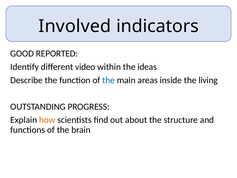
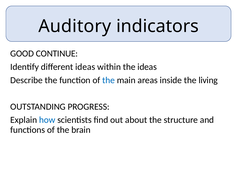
Involved: Involved -> Auditory
REPORTED: REPORTED -> CONTINUE
different video: video -> ideas
how colour: orange -> blue
